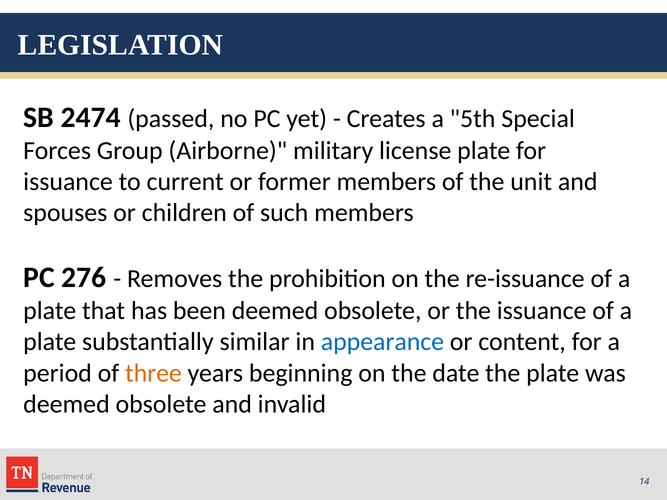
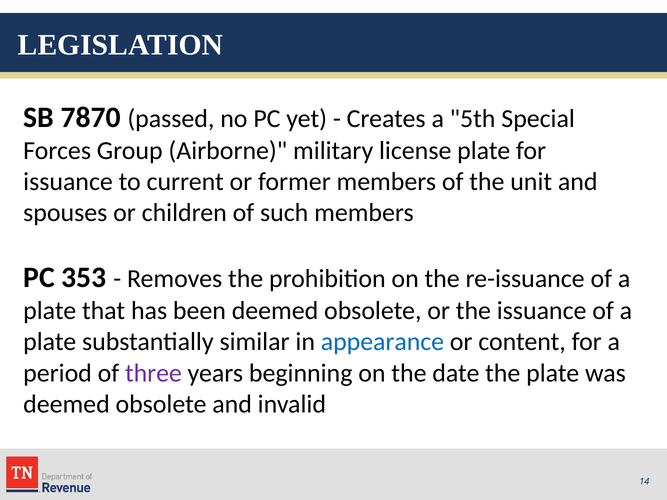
2474: 2474 -> 7870
276: 276 -> 353
three colour: orange -> purple
